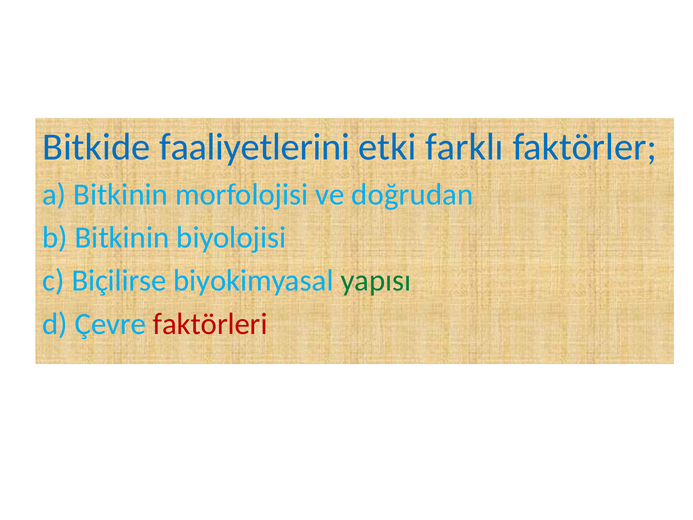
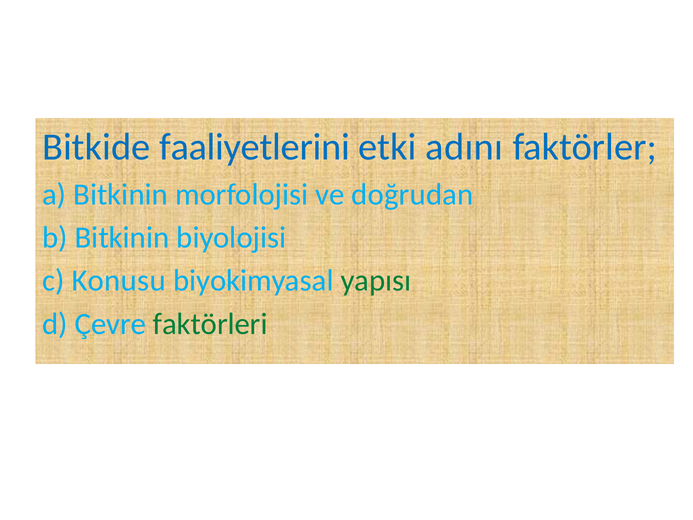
farklı: farklı -> adını
Biçilirse: Biçilirse -> Konusu
faktörleri colour: red -> green
